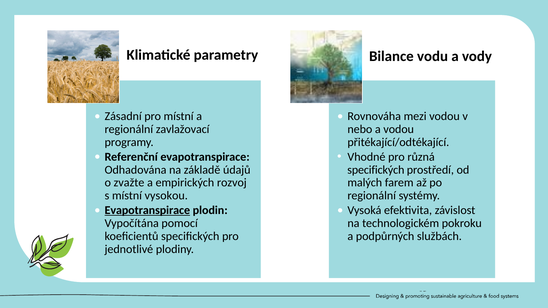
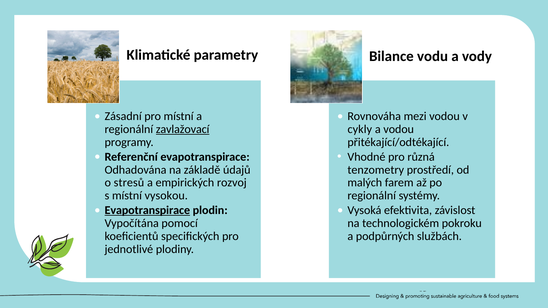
zavlažovací underline: none -> present
nebo: nebo -> cykly
specifických at (376, 170): specifických -> tenzometry
zvažte: zvažte -> stresů
